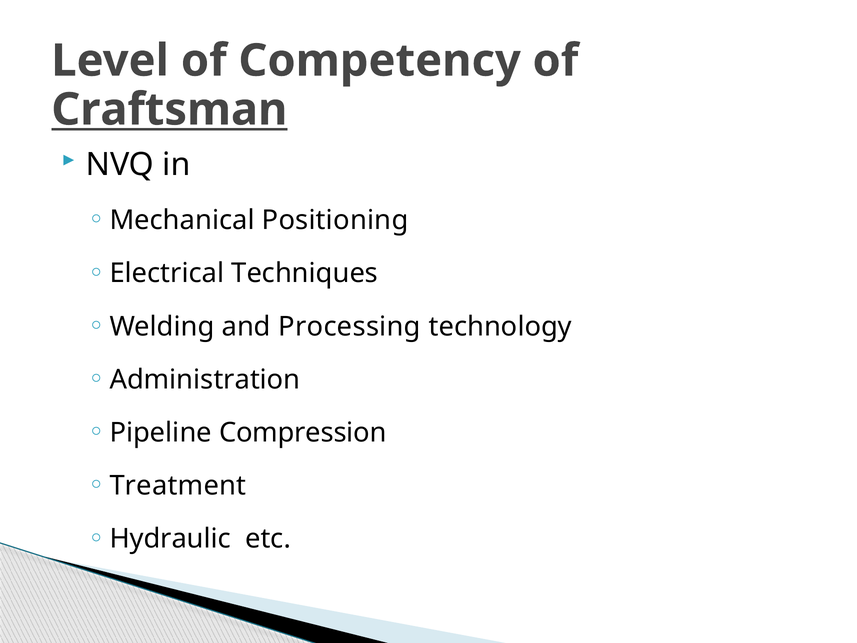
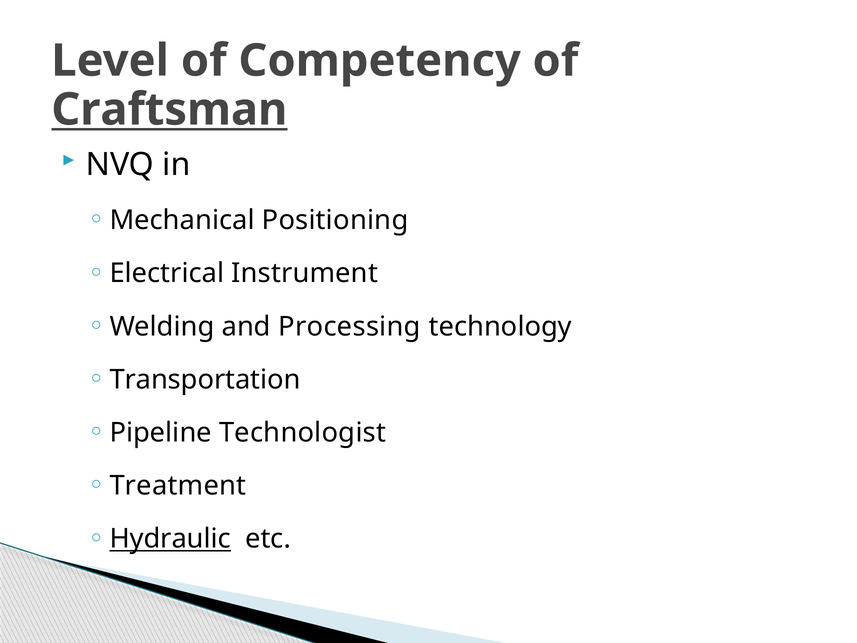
Techniques: Techniques -> Instrument
Administration: Administration -> Transportation
Compression: Compression -> Technologist
Hydraulic underline: none -> present
